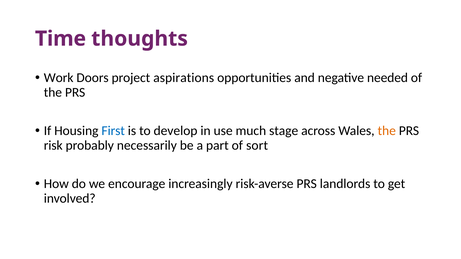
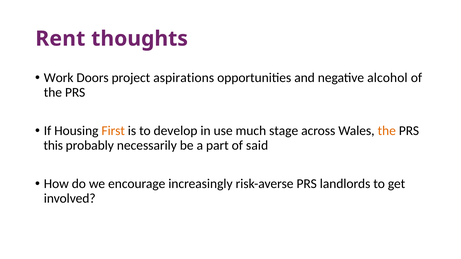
Time: Time -> Rent
needed: needed -> alcohol
First colour: blue -> orange
risk: risk -> this
sort: sort -> said
